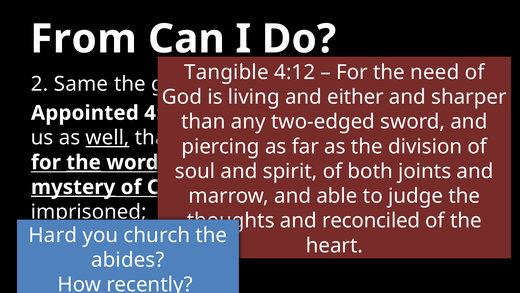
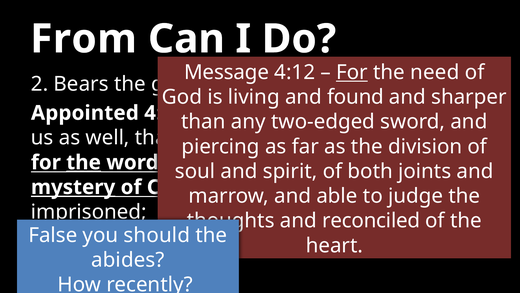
Tangible at (226, 72): Tangible -> Message
For at (352, 72) underline: none -> present
2 Same: Same -> Bears
either: either -> found
well underline: present -> none
Hard: Hard -> False
church: church -> should
